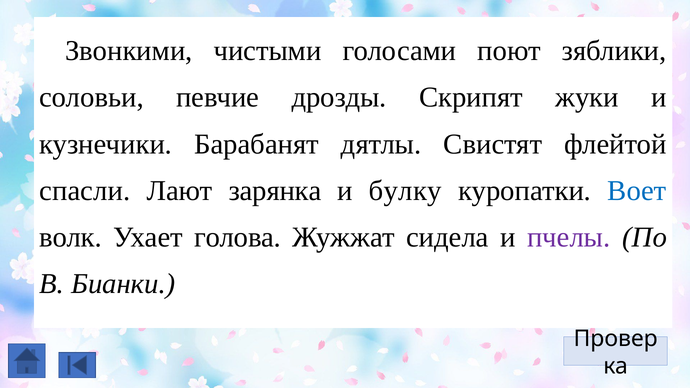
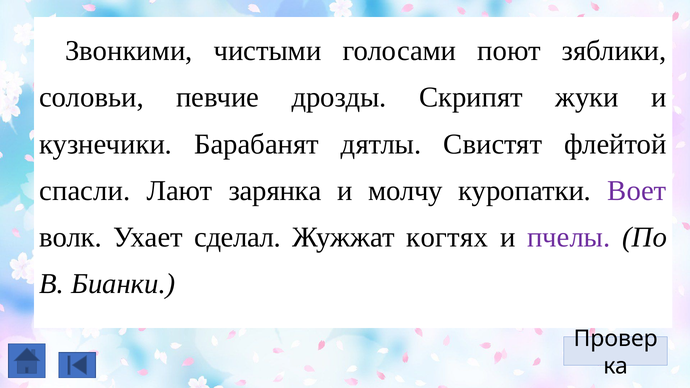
булку: булку -> молчу
Воет colour: blue -> purple
голова: голова -> сделал
сидела: сидела -> когтях
